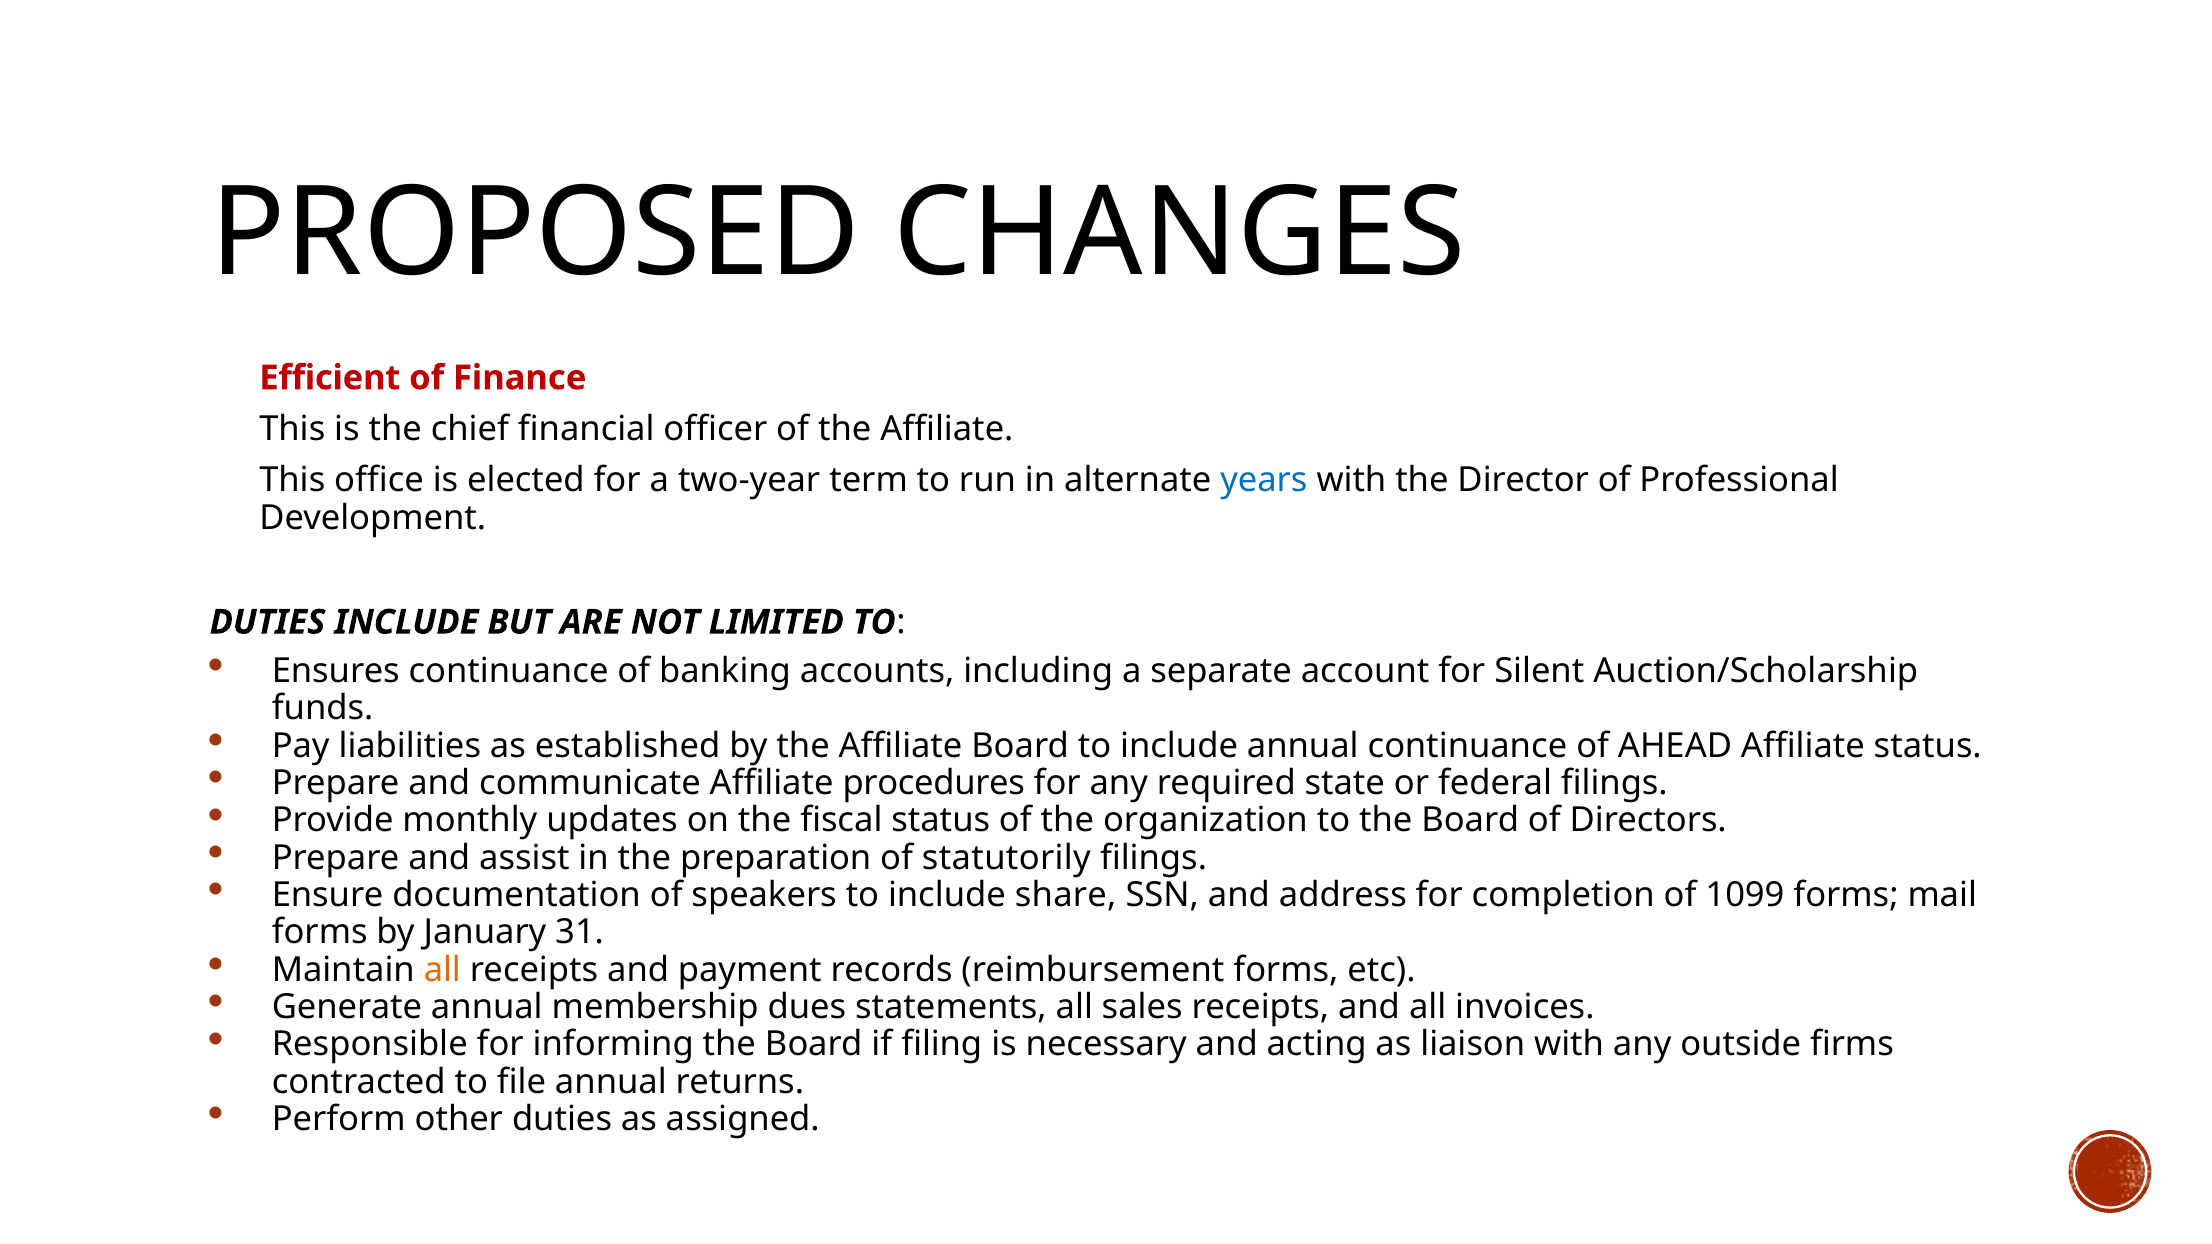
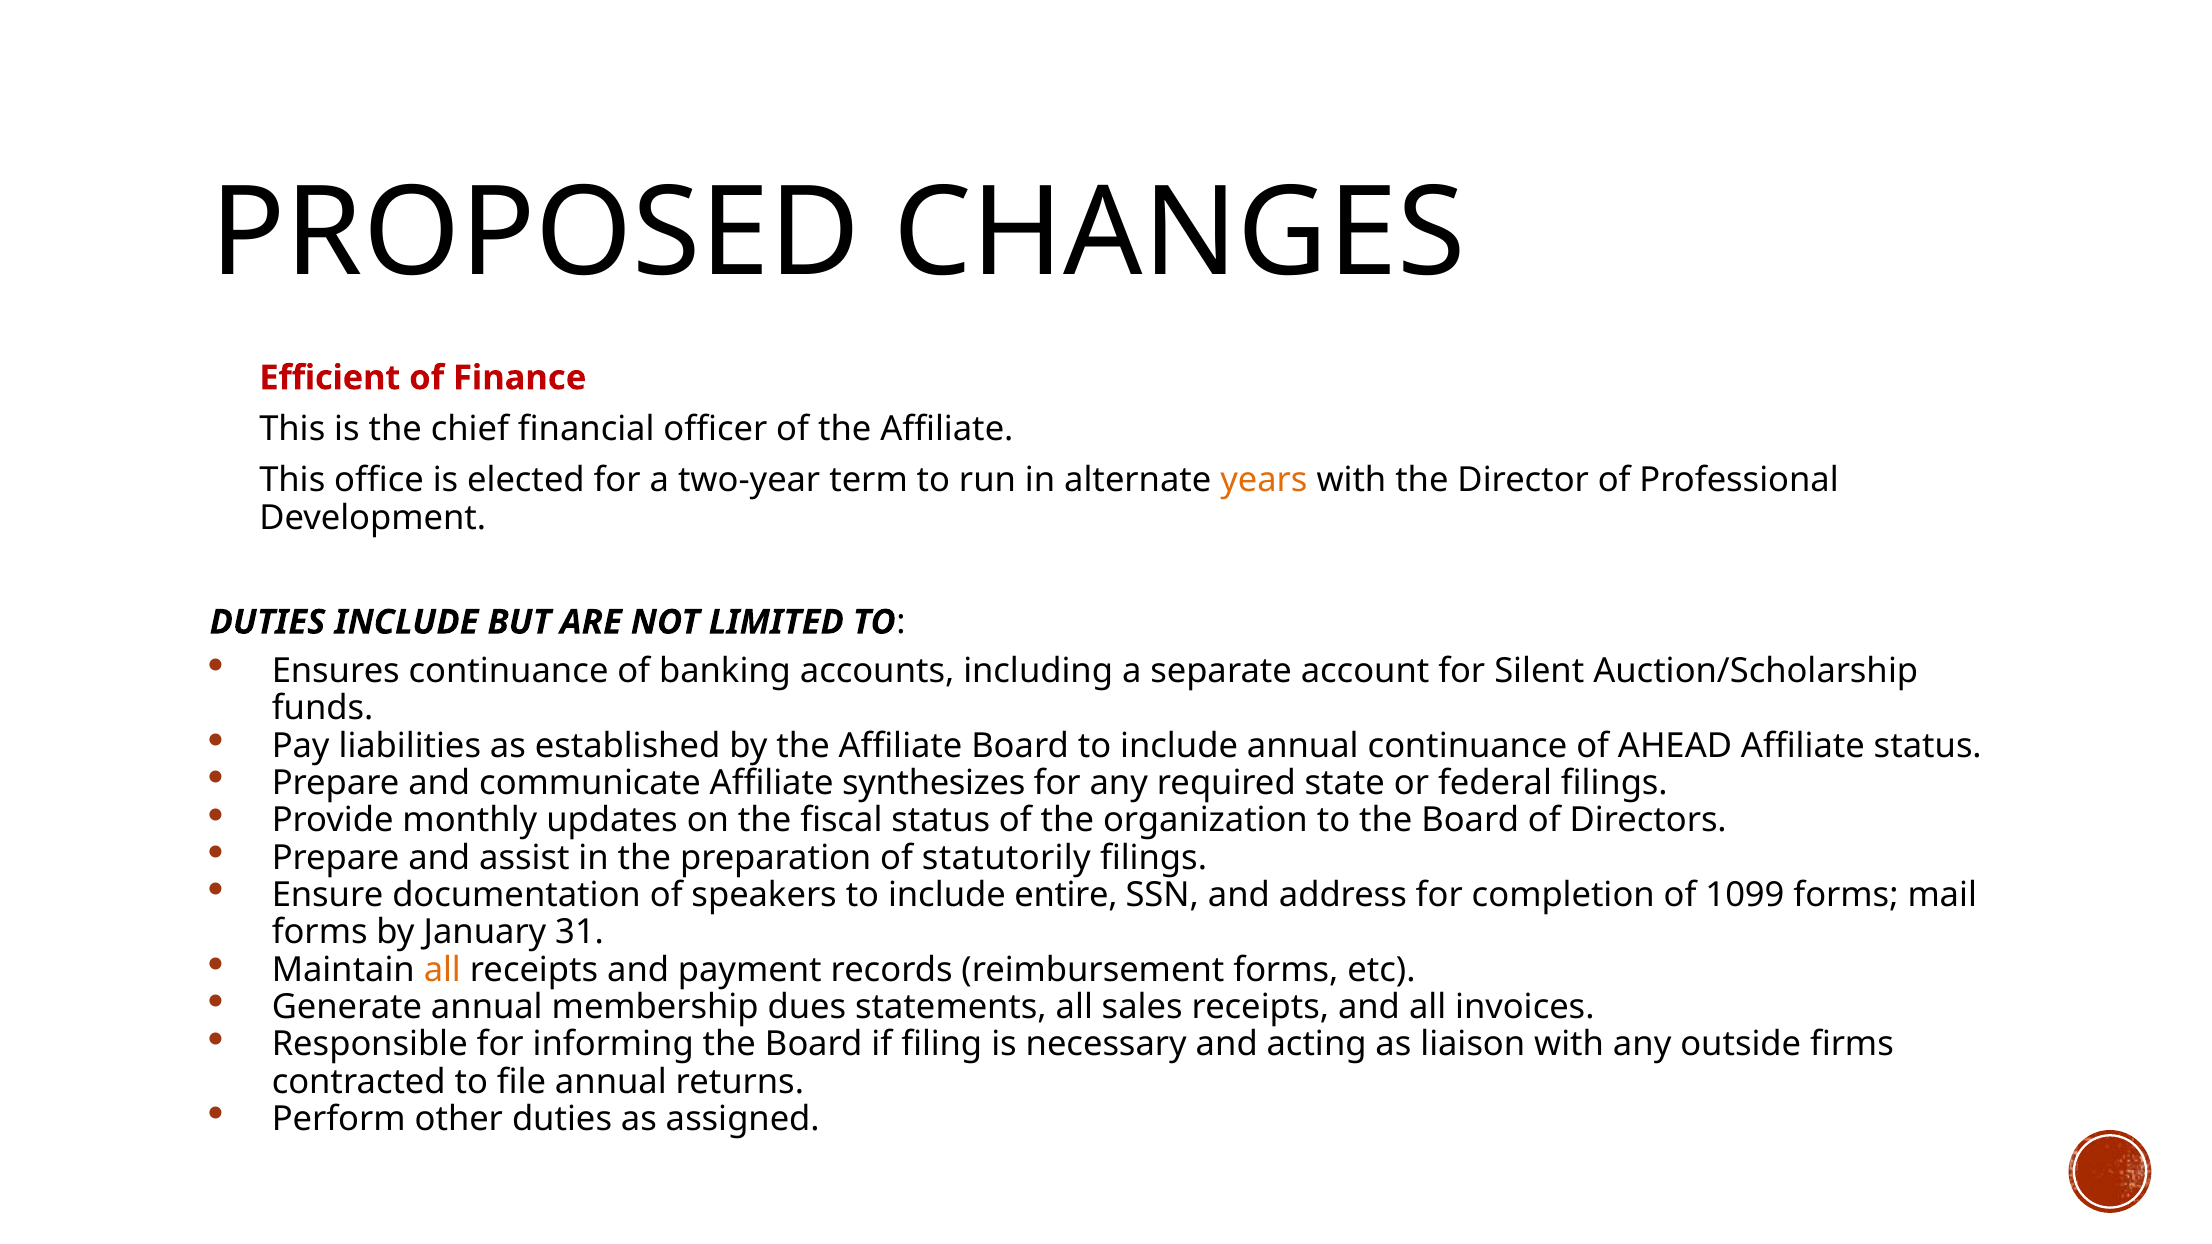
years colour: blue -> orange
procedures: procedures -> synthesizes
share: share -> entire
